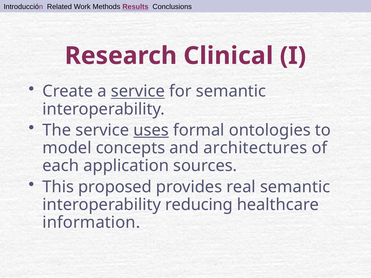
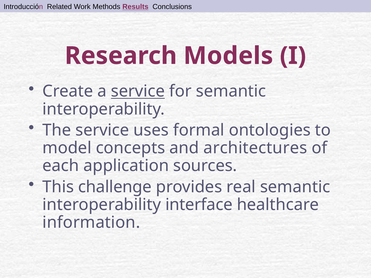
Clinical: Clinical -> Models
uses underline: present -> none
proposed: proposed -> challenge
reducing: reducing -> interface
